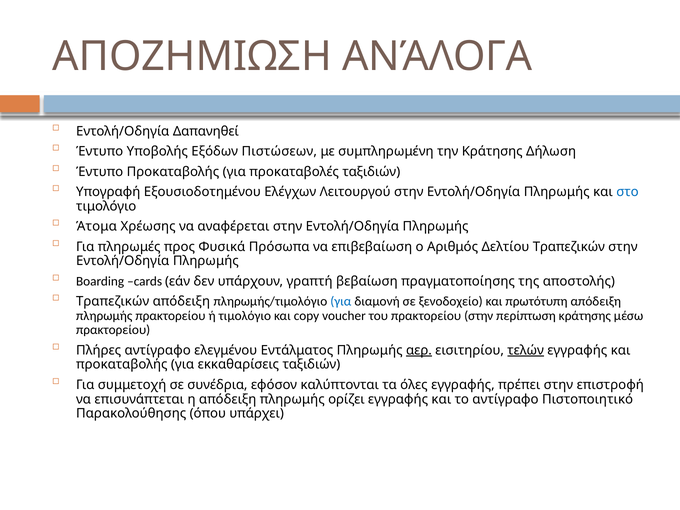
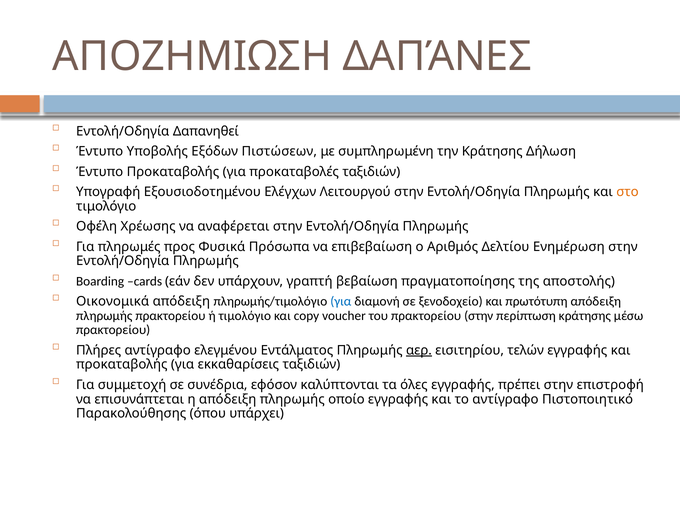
ΑΝΆΛΟΓΑ: ΑΝΆΛΟΓΑ -> ΔΑΠΆΝΕΣ
στο colour: blue -> orange
Άτομα: Άτομα -> Οφέλη
Δελτίου Τραπεζικών: Τραπεζικών -> Ενημέρωση
Τραπεζικών at (113, 301): Τραπεζικών -> Οικονομικά
τελών underline: present -> none
ορίζει: ορίζει -> οποίο
